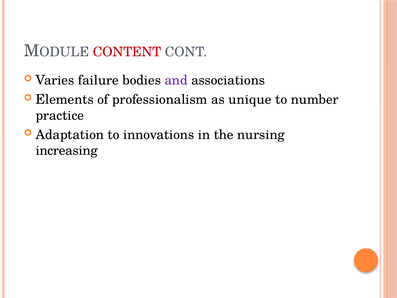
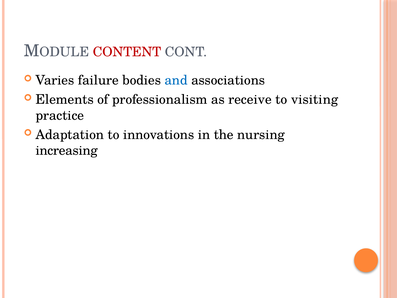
and colour: purple -> blue
unique: unique -> receive
number: number -> visiting
